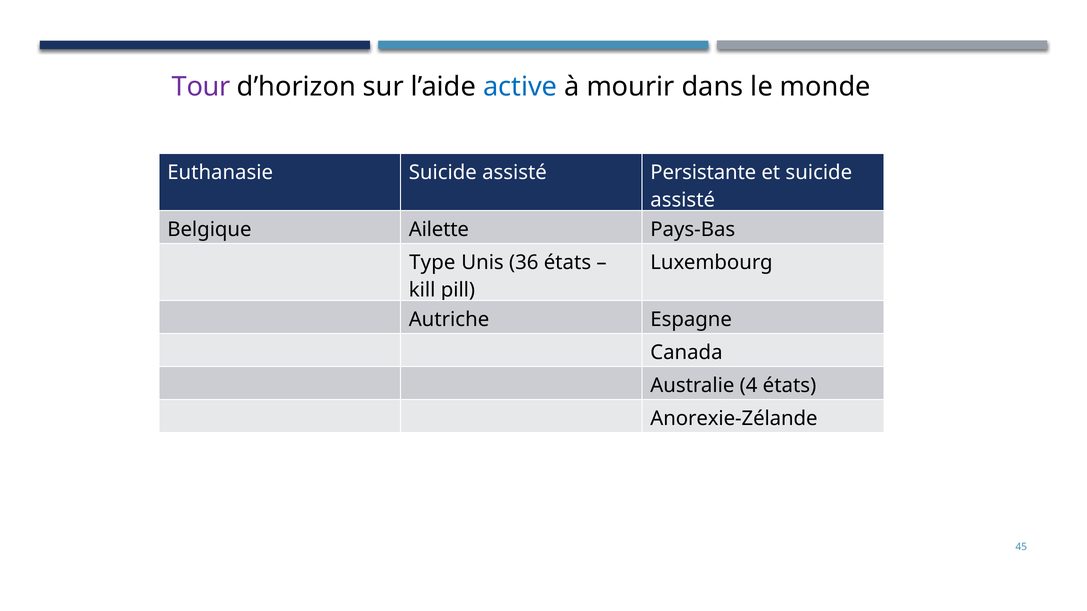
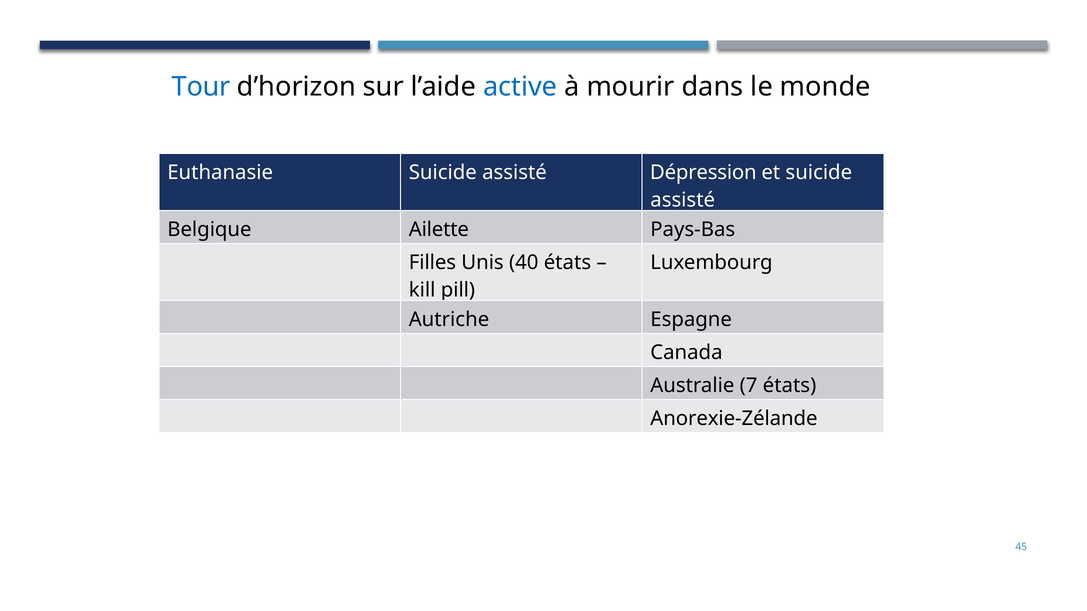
Tour colour: purple -> blue
Persistante: Persistante -> Dépression
Type: Type -> Filles
36: 36 -> 40
4: 4 -> 7
